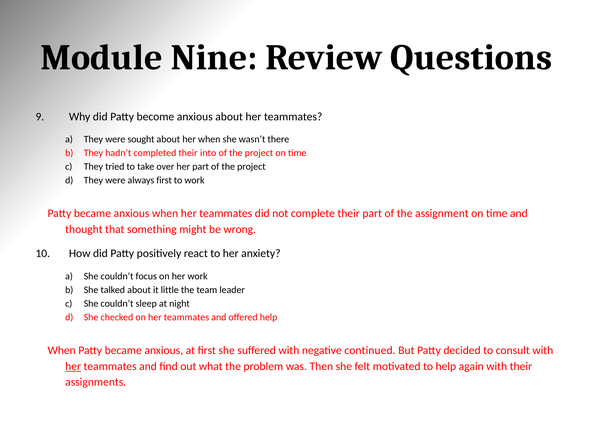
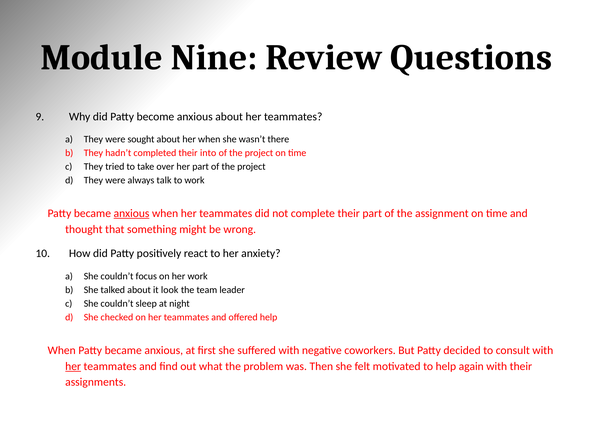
always first: first -> talk
anxious at (131, 213) underline: none -> present
little: little -> look
continued: continued -> coworkers
